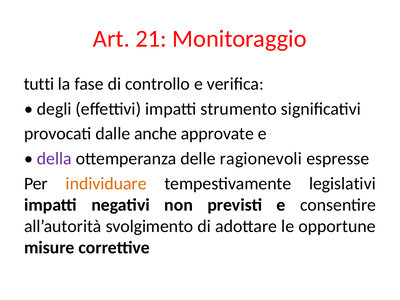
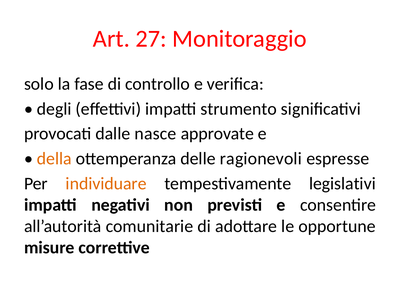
21: 21 -> 27
tutti: tutti -> solo
anche: anche -> nasce
della colour: purple -> orange
svolgimento: svolgimento -> comunitarie
